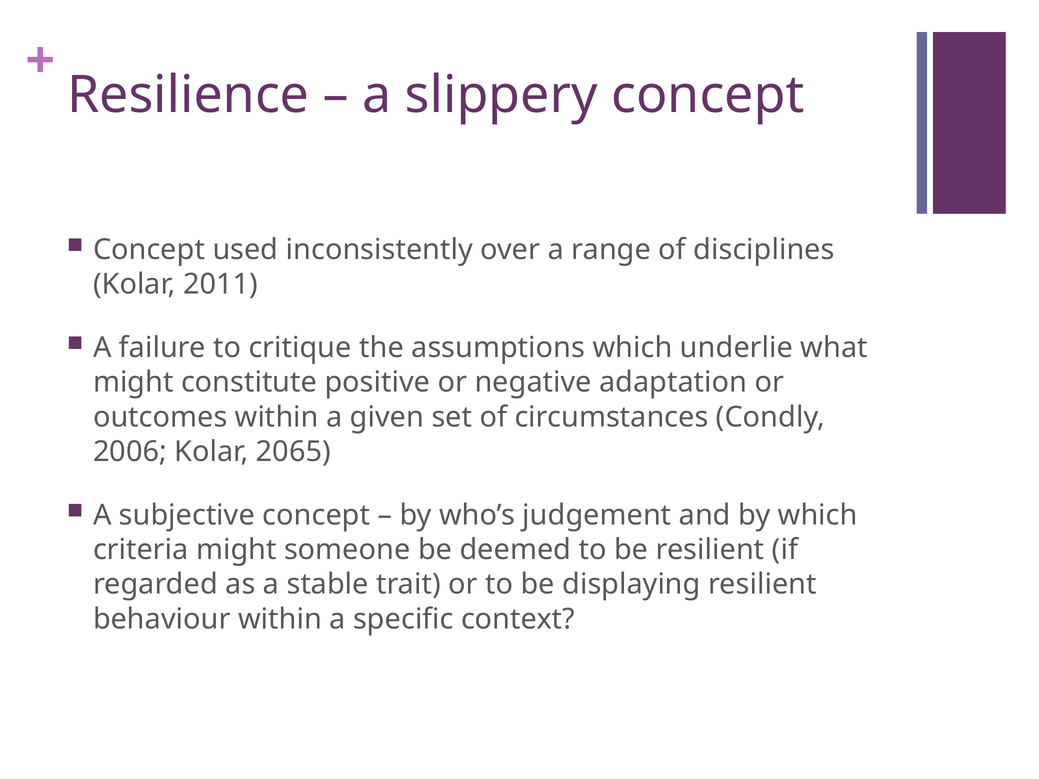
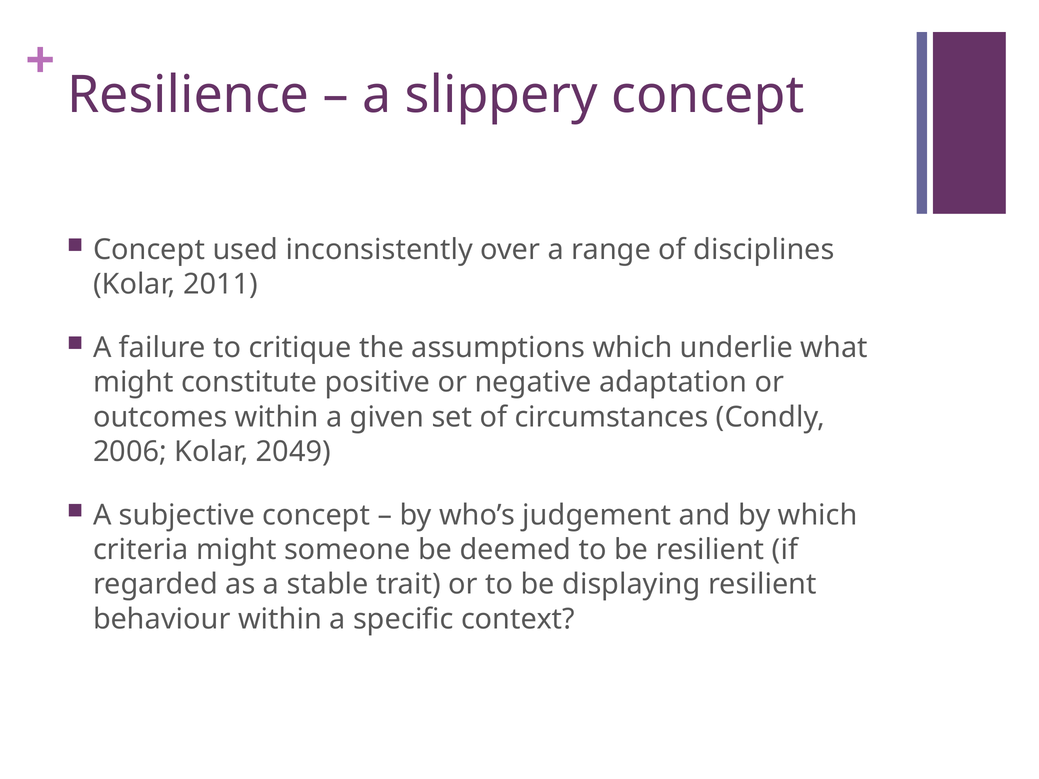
2065: 2065 -> 2049
